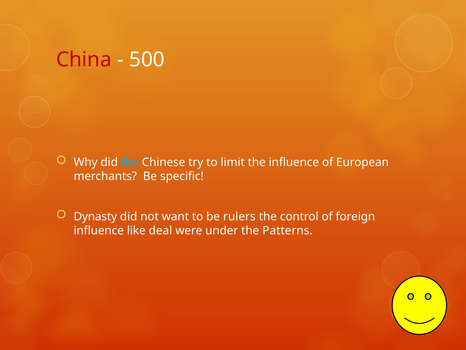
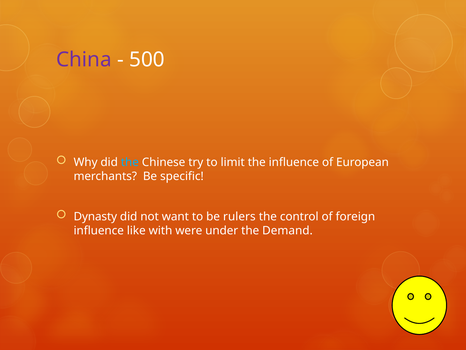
China colour: red -> purple
deal: deal -> with
Patterns: Patterns -> Demand
